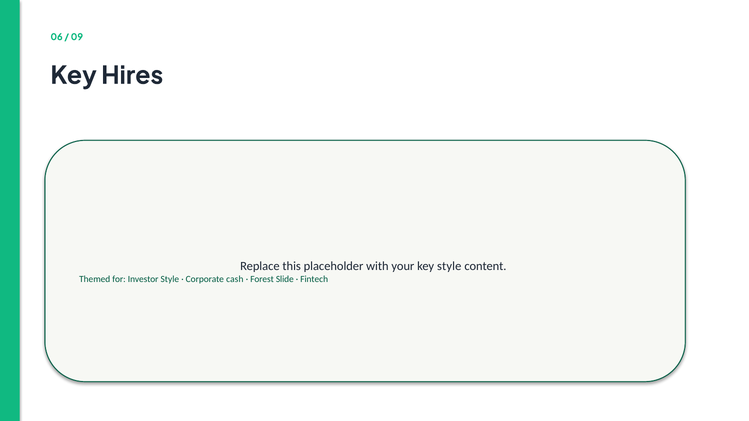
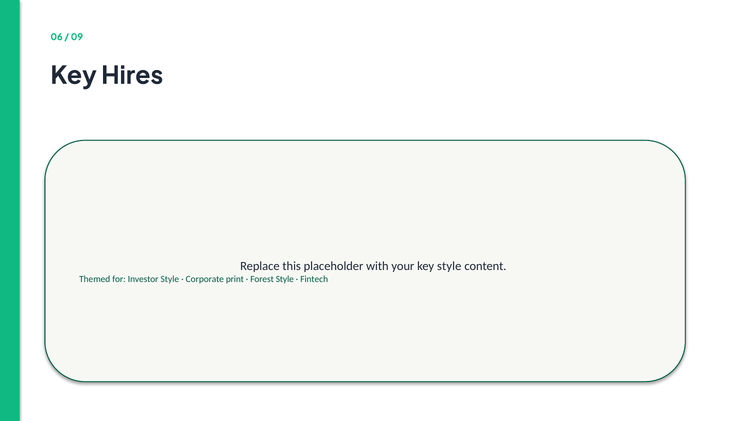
cash: cash -> print
Forest Slide: Slide -> Style
